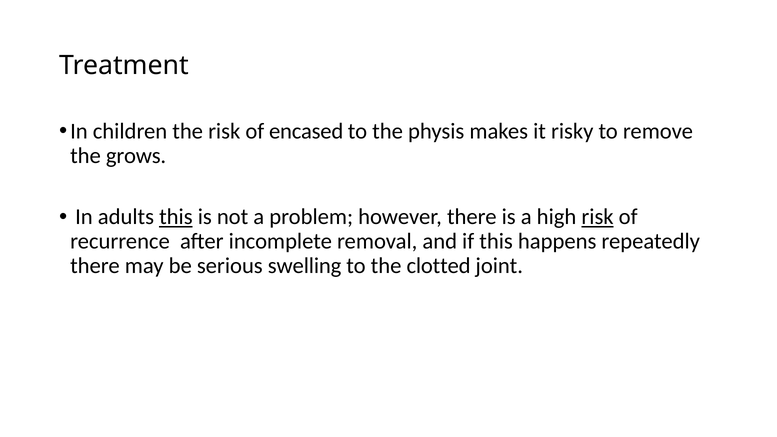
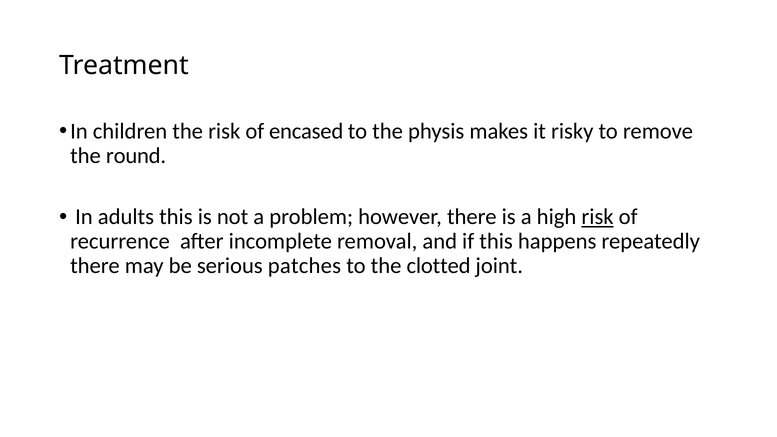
grows: grows -> round
this at (176, 217) underline: present -> none
swelling: swelling -> patches
